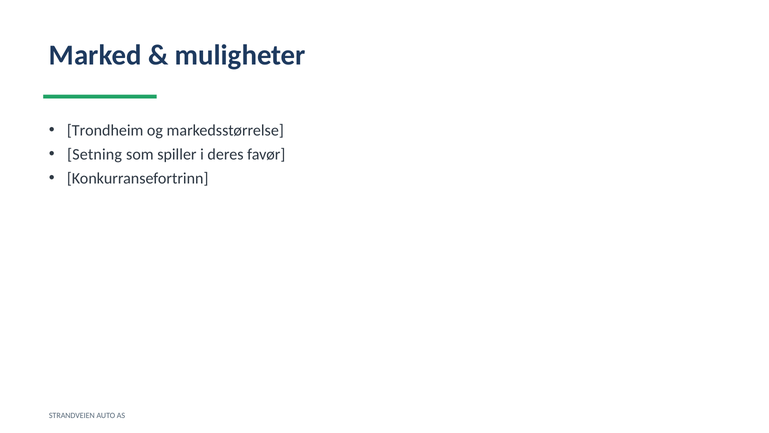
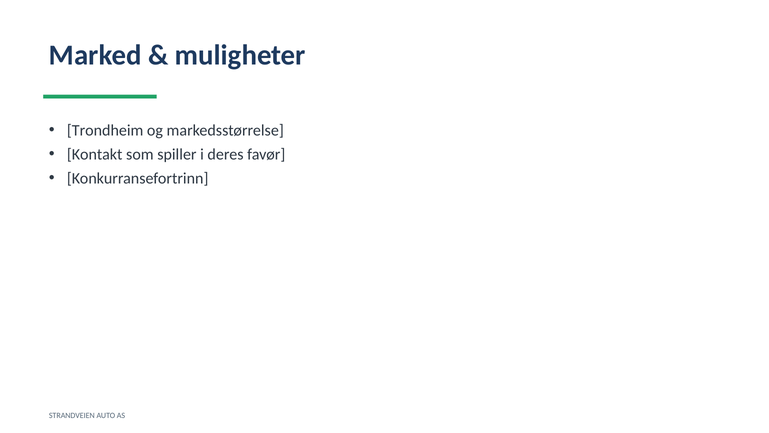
Setning: Setning -> Kontakt
